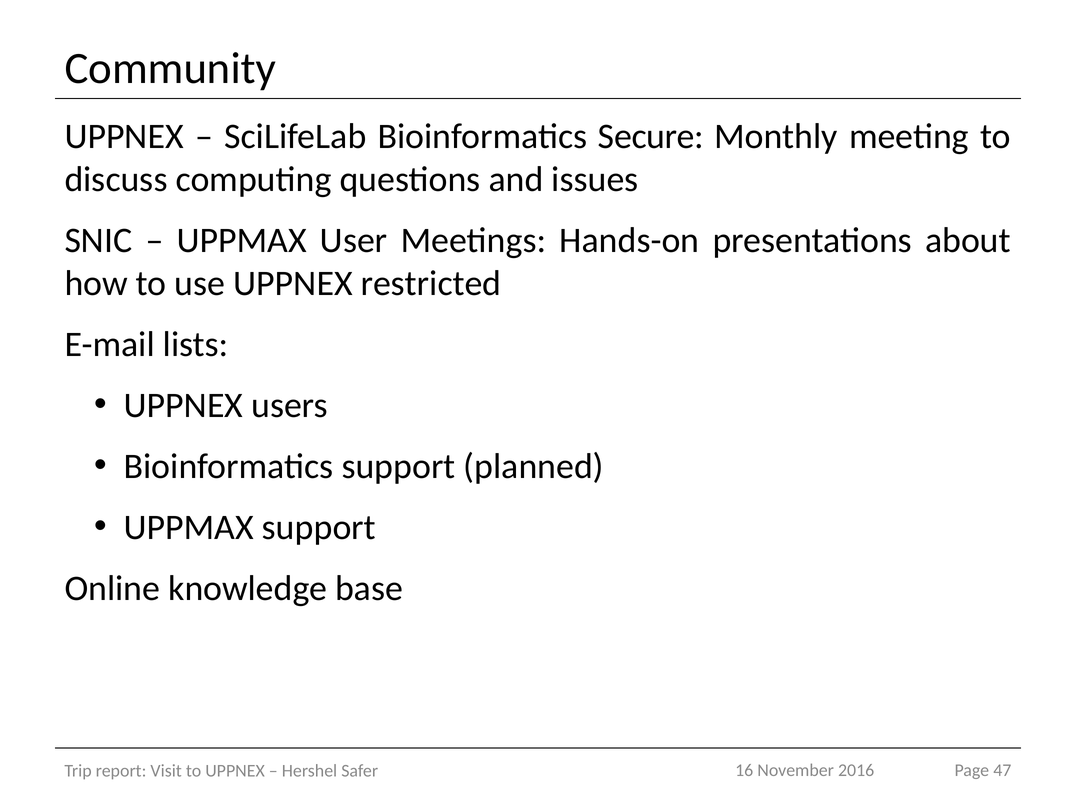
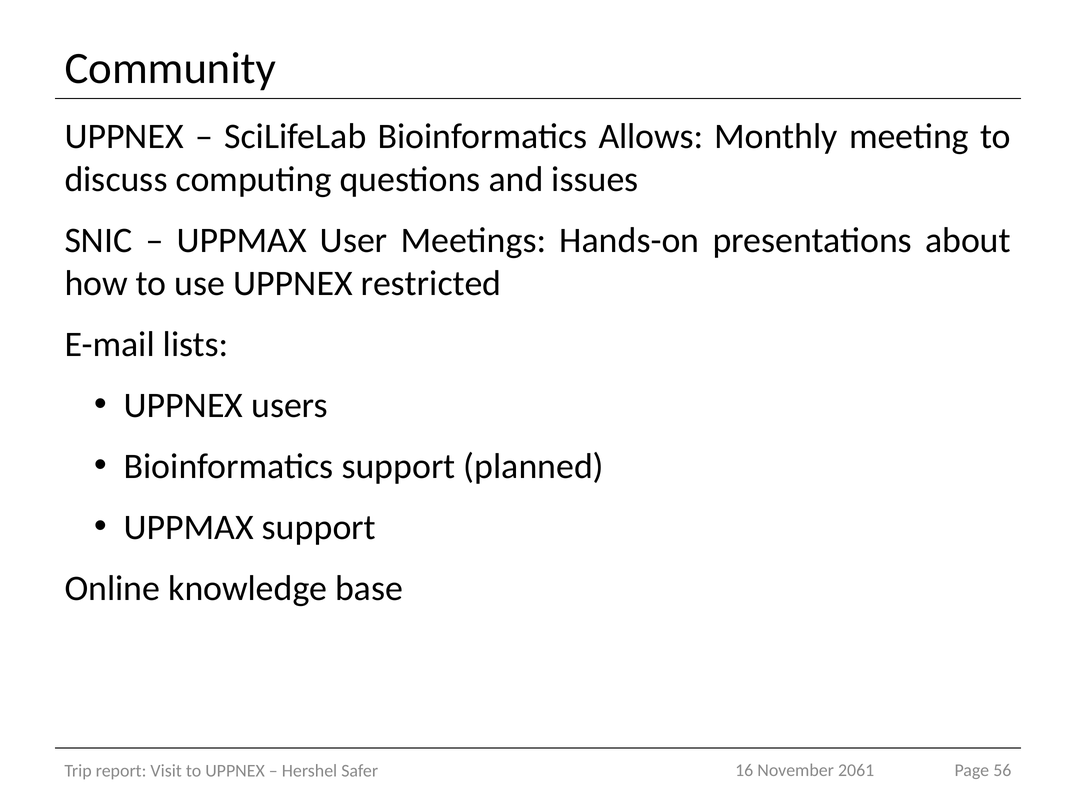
Secure: Secure -> Allows
2016: 2016 -> 2061
47: 47 -> 56
